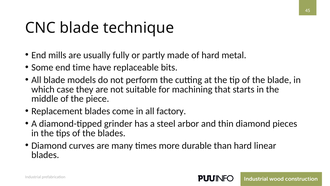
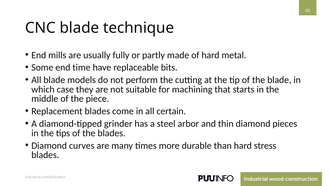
factory: factory -> certain
linear: linear -> stress
